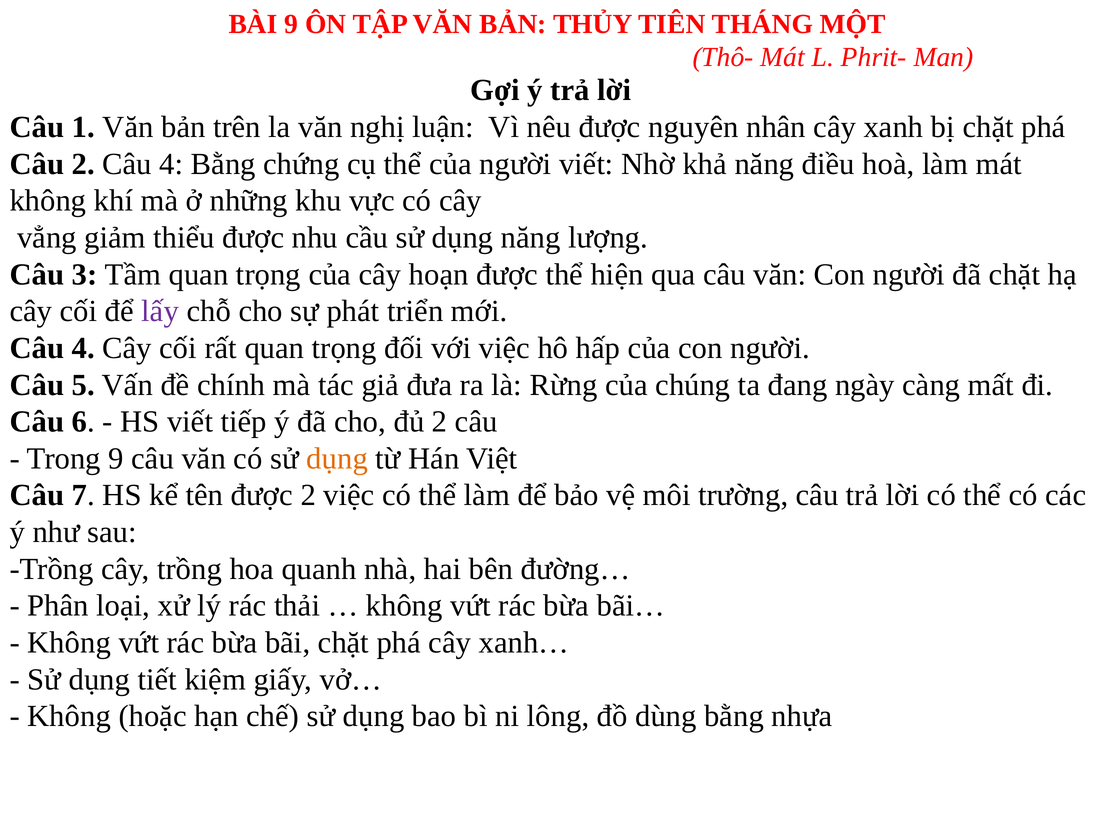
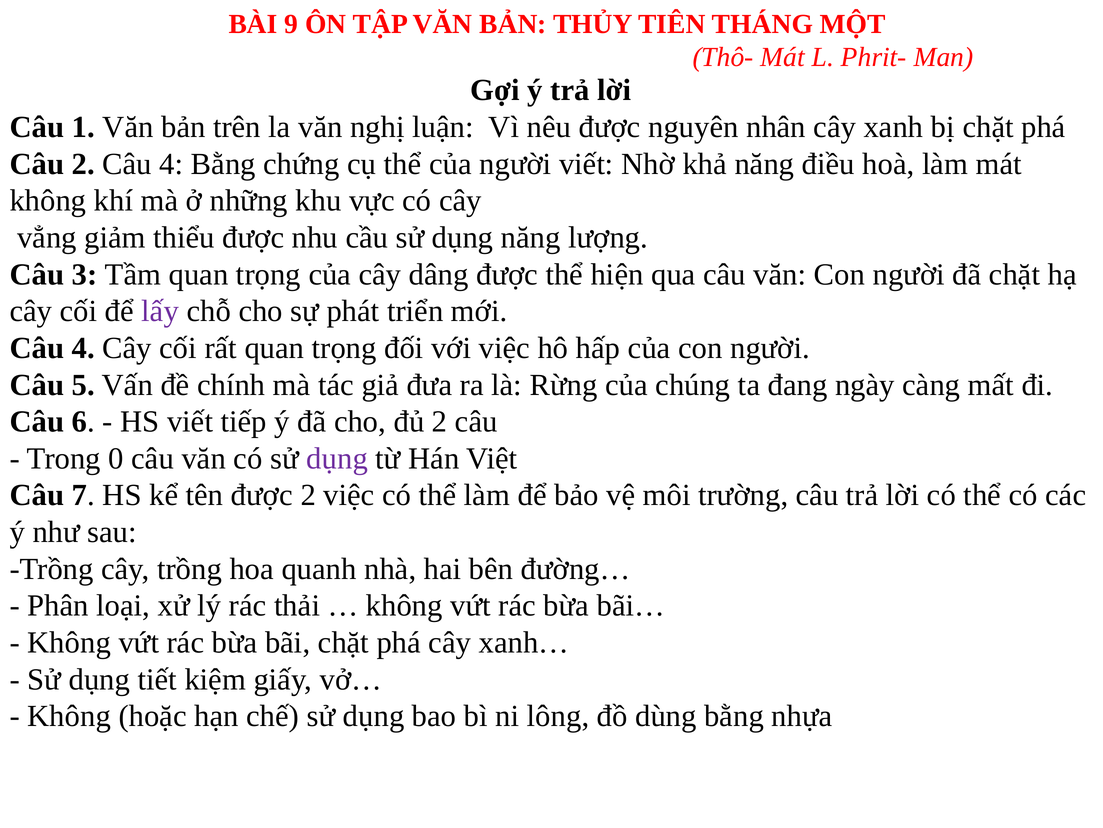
hoạn: hoạn -> dâng
Trong 9: 9 -> 0
dụng at (337, 458) colour: orange -> purple
